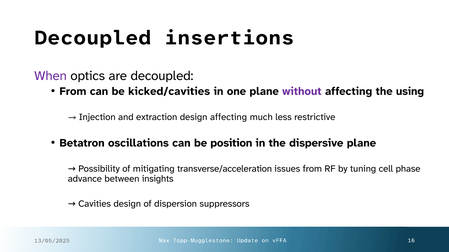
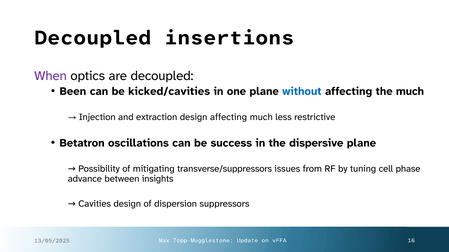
From at (73, 91): From -> Been
without colour: purple -> blue
the using: using -> much
position: position -> success
transverse/acceleration: transverse/acceleration -> transverse/suppressors
